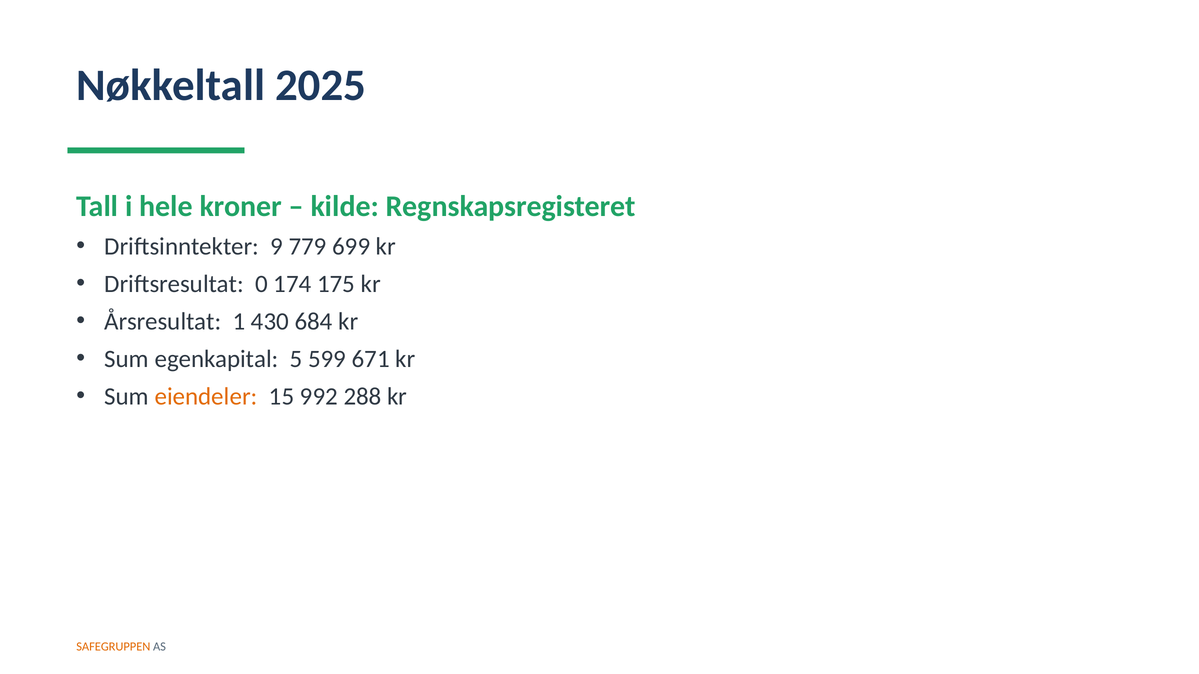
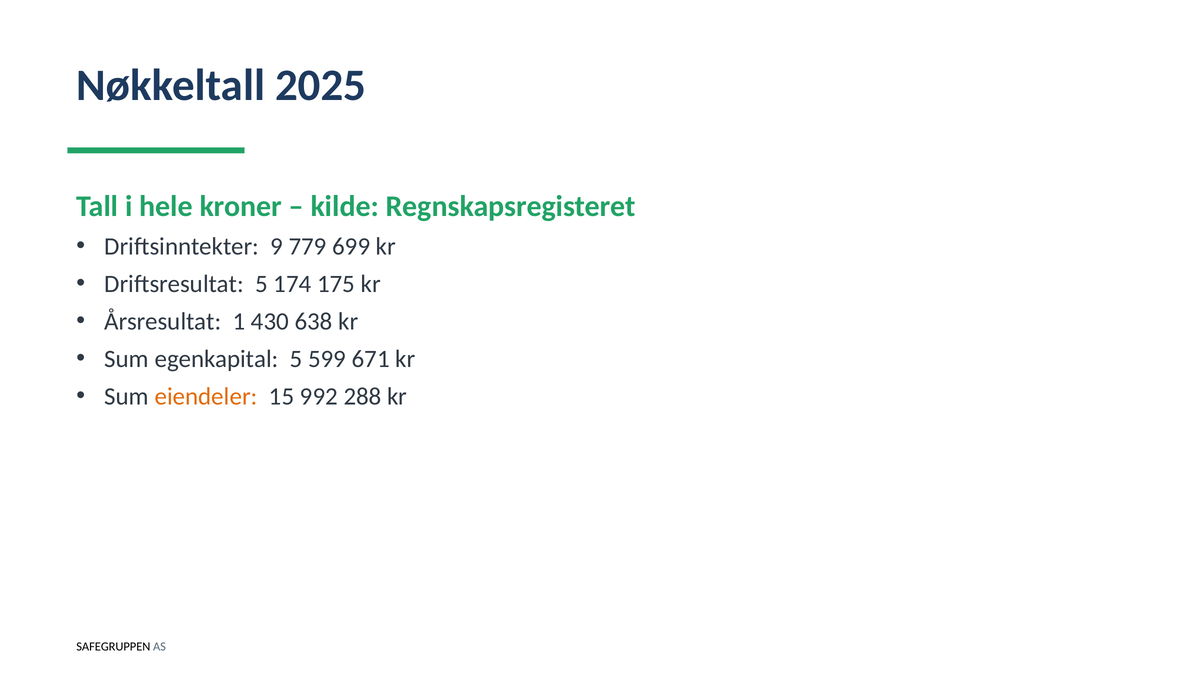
Driftsresultat 0: 0 -> 5
684: 684 -> 638
SAFEGRUPPEN colour: orange -> black
